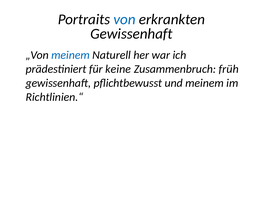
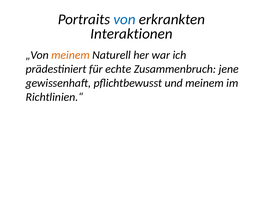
Gewissenhaft at (131, 34): Gewissenhaft -> Interaktionen
meinem at (70, 55) colour: blue -> orange
keine: keine -> echte
früh: früh -> jene
